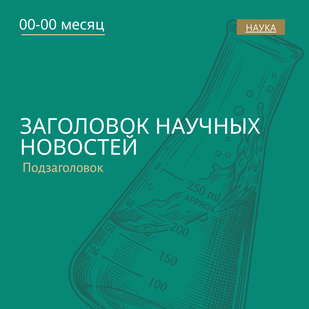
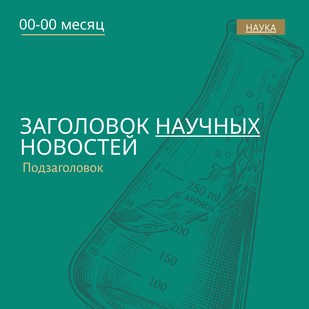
НАУЧНЫХ underline: none -> present
